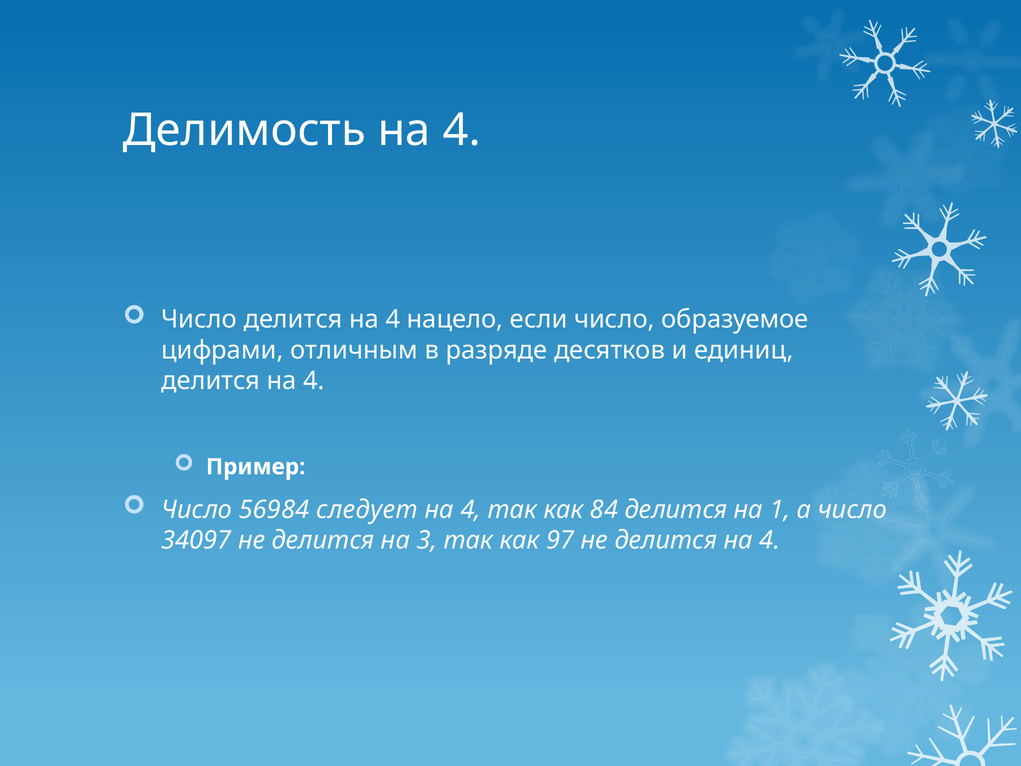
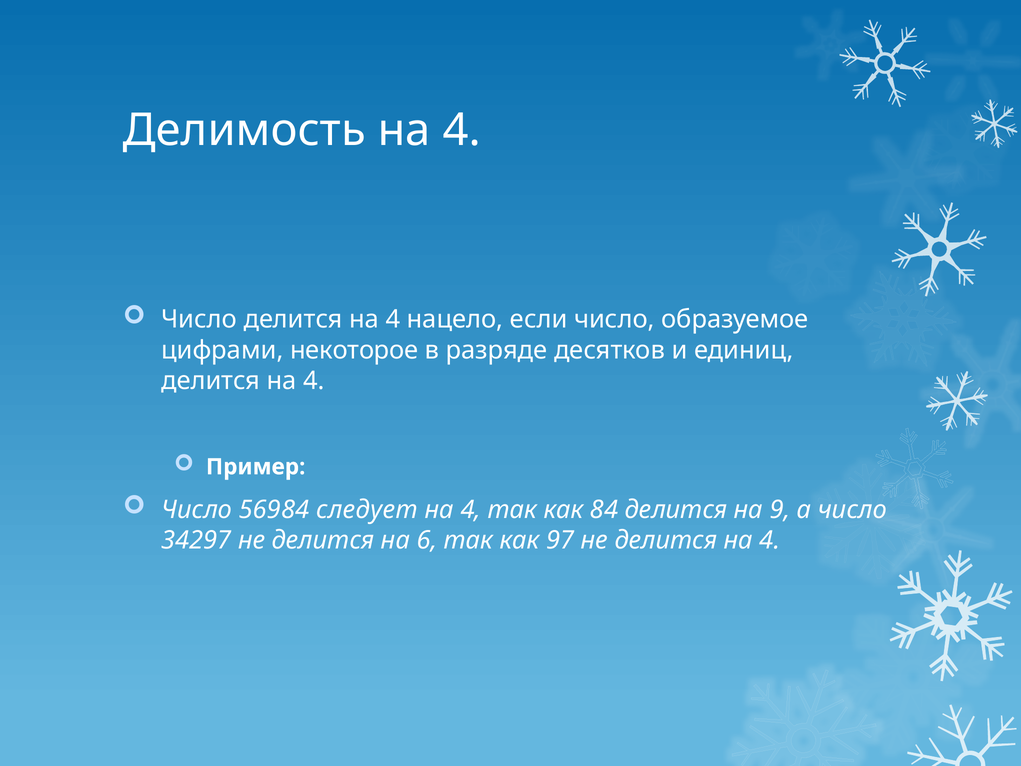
отличным: отличным -> некоторое
1: 1 -> 9
34097: 34097 -> 34297
3: 3 -> 6
